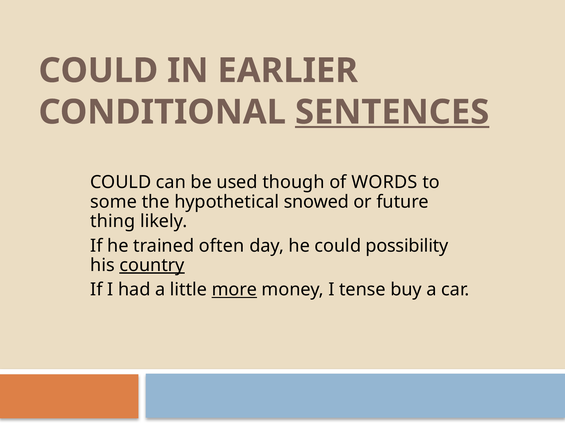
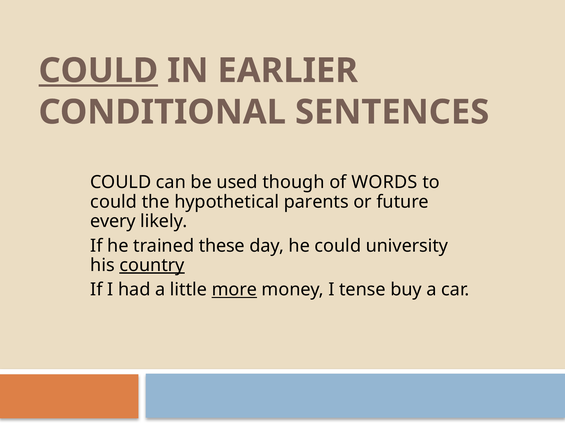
COULD at (98, 71) underline: none -> present
SENTENCES underline: present -> none
some at (114, 202): some -> could
snowed: snowed -> parents
thing: thing -> every
often: often -> these
possibility: possibility -> university
